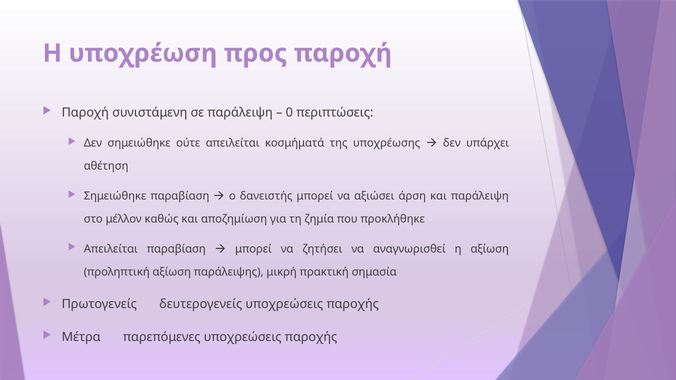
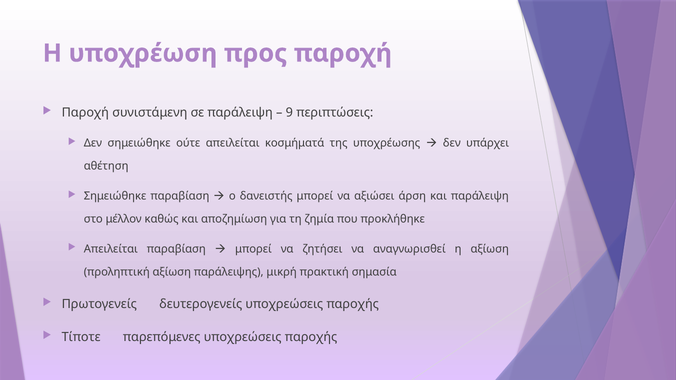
0: 0 -> 9
Μέτρα: Μέτρα -> Τίποτε
